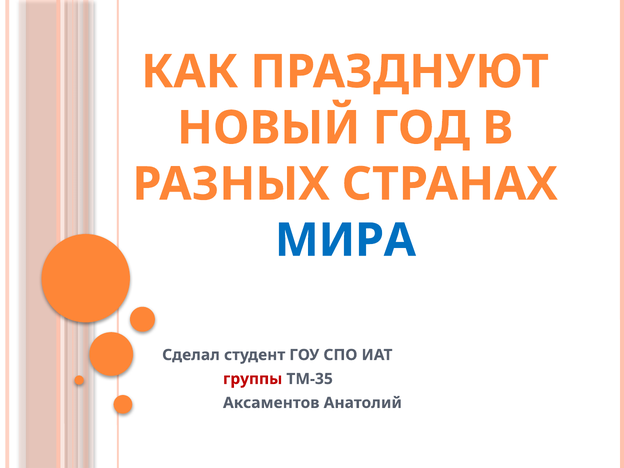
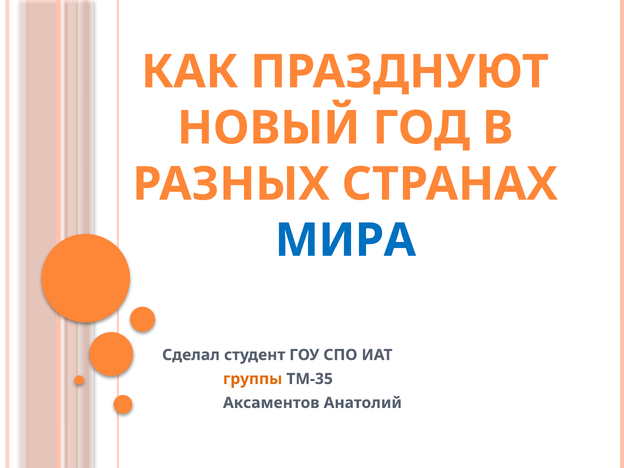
группы colour: red -> orange
